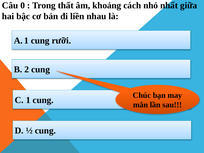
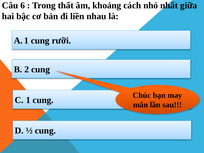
0: 0 -> 6
